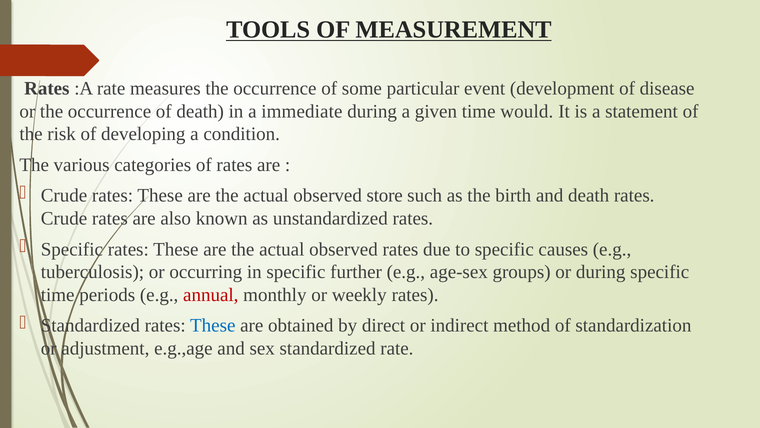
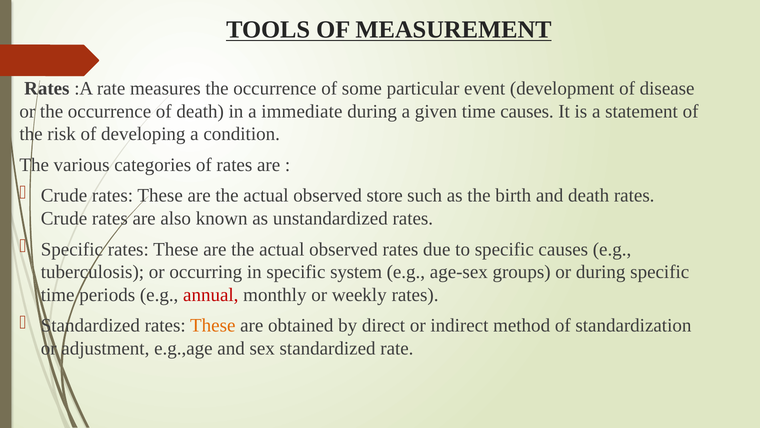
time would: would -> causes
further: further -> system
These at (213, 325) colour: blue -> orange
